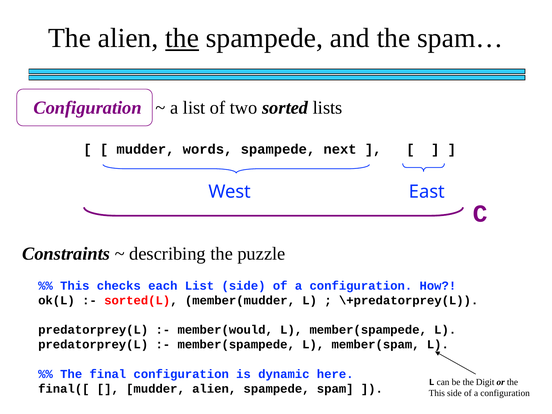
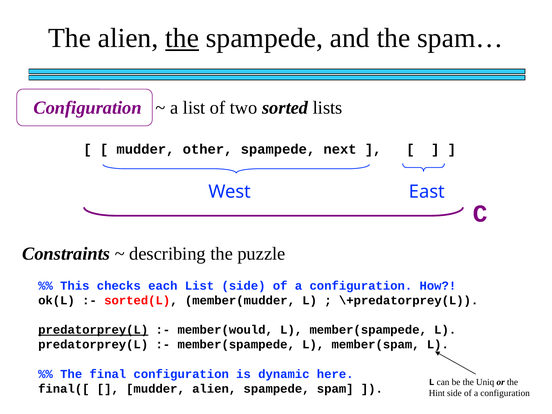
words: words -> other
predatorprey(L at (93, 330) underline: none -> present
Digit: Digit -> Uniq
This at (437, 393): This -> Hint
